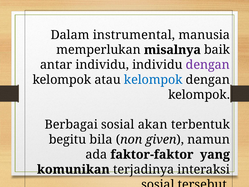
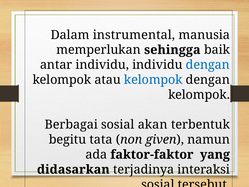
misalnya: misalnya -> sehingga
dengan at (208, 65) colour: purple -> blue
bila: bila -> tata
komunikan: komunikan -> didasarkan
